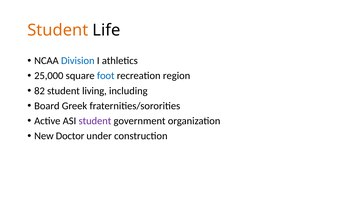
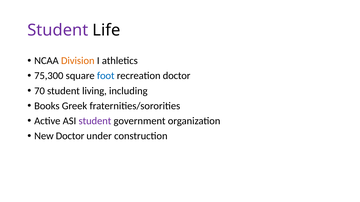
Student at (58, 30) colour: orange -> purple
Division colour: blue -> orange
25,000: 25,000 -> 75,300
recreation region: region -> doctor
82: 82 -> 70
Board: Board -> Books
